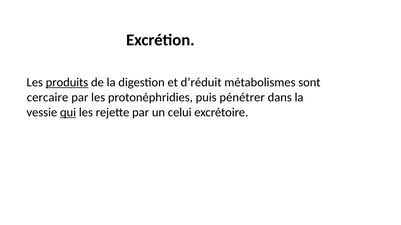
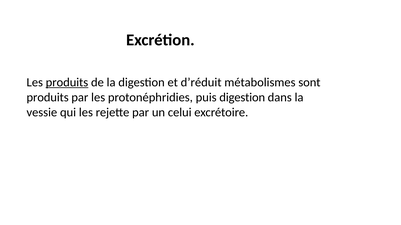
cercaire at (48, 98): cercaire -> produits
puis pénétrer: pénétrer -> digestion
qui underline: present -> none
